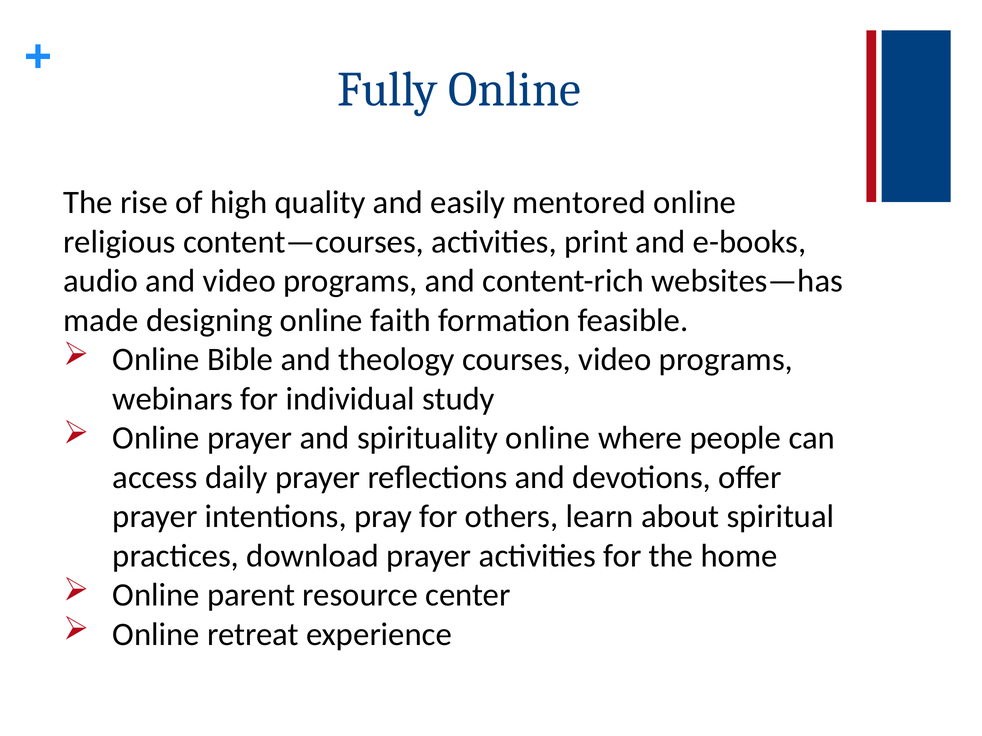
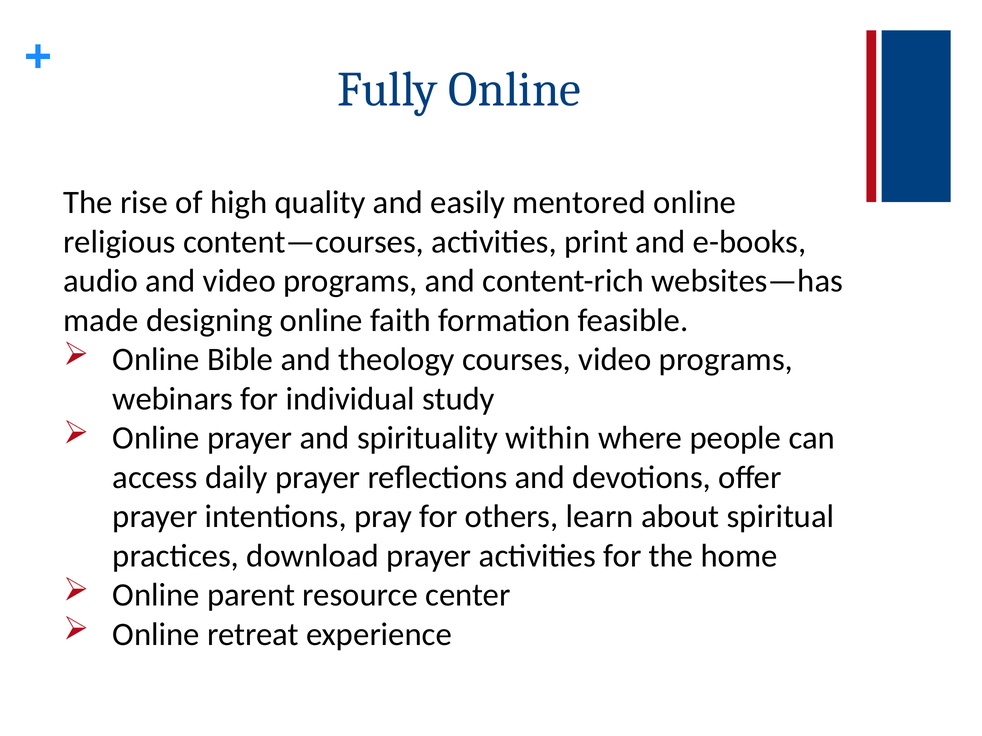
spirituality online: online -> within
